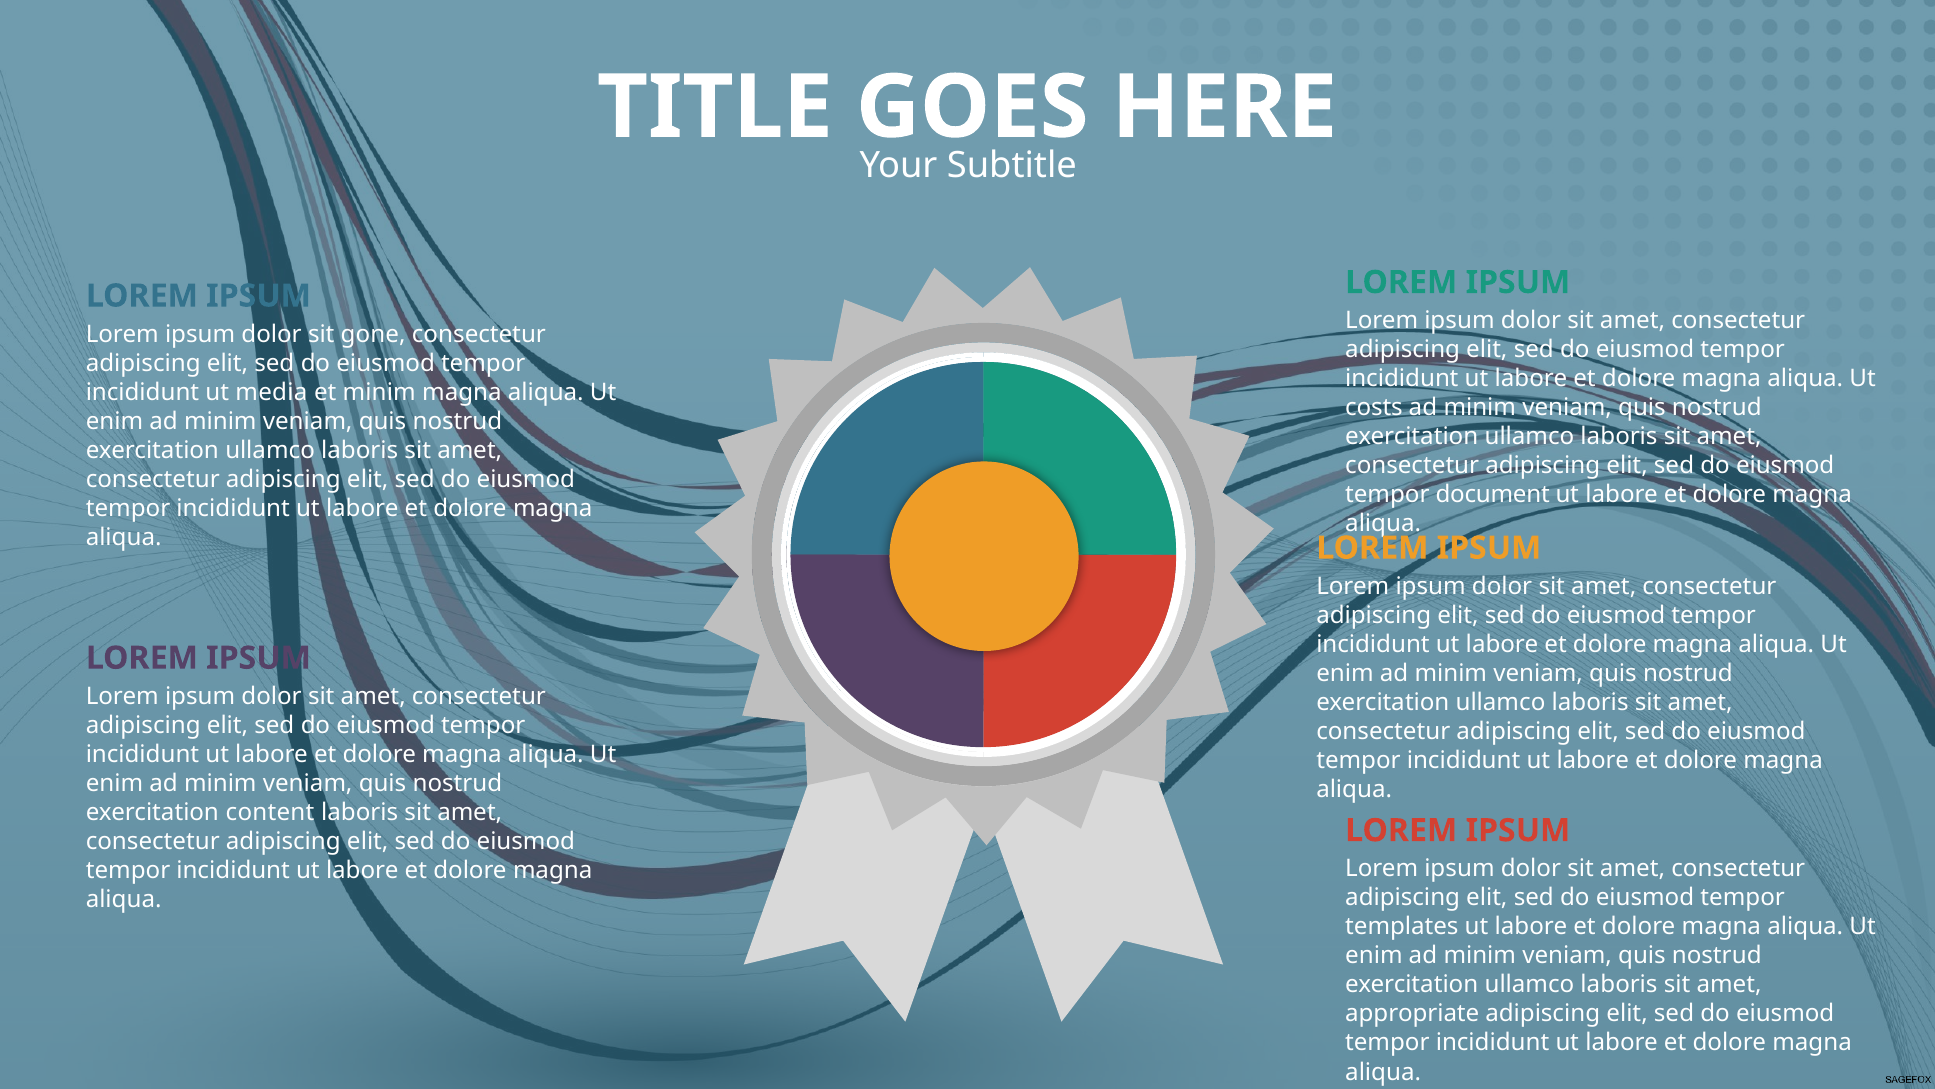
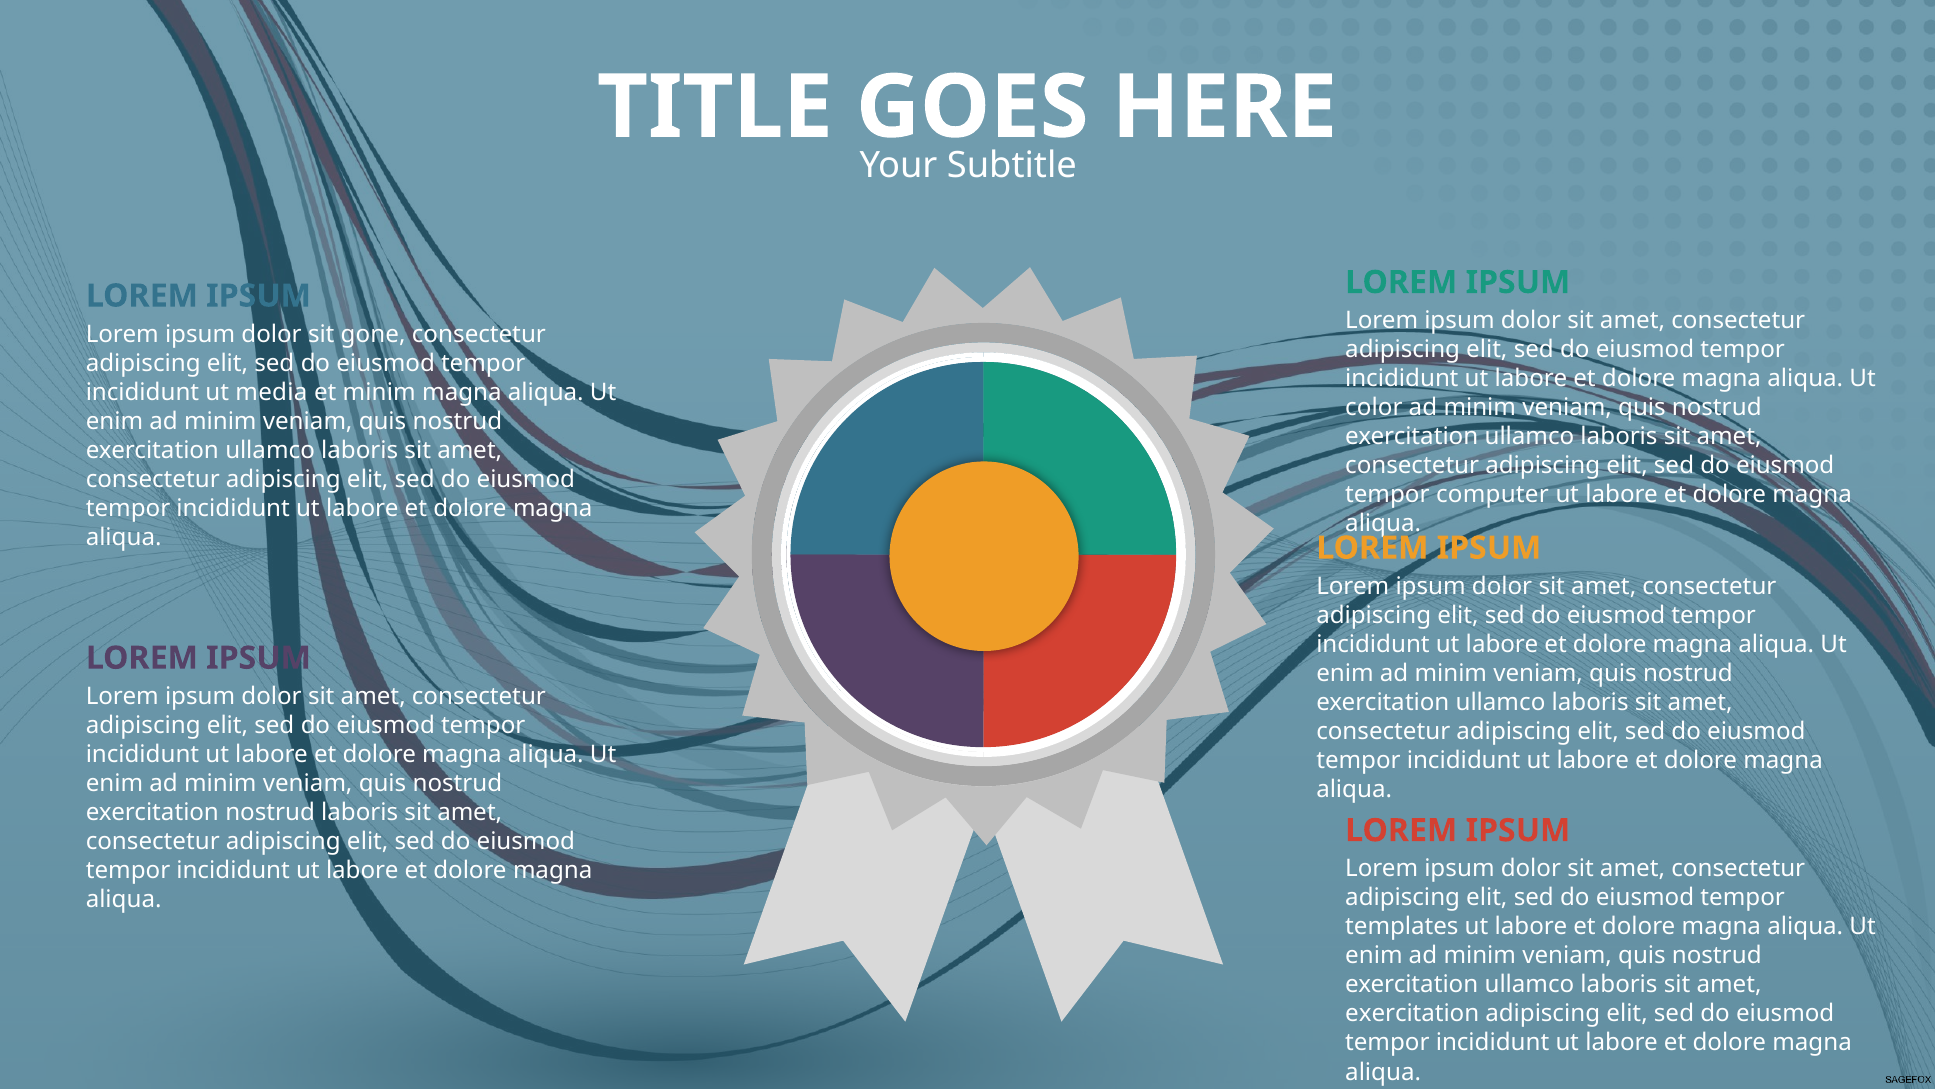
costs: costs -> color
document: document -> computer
exercitation content: content -> nostrud
appropriate at (1412, 1013): appropriate -> exercitation
